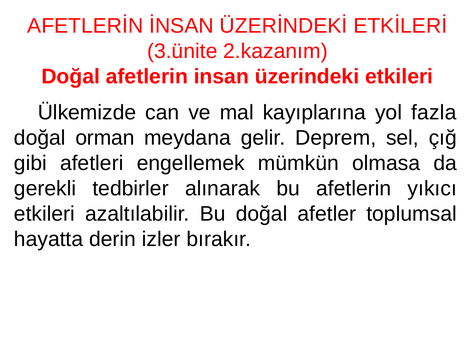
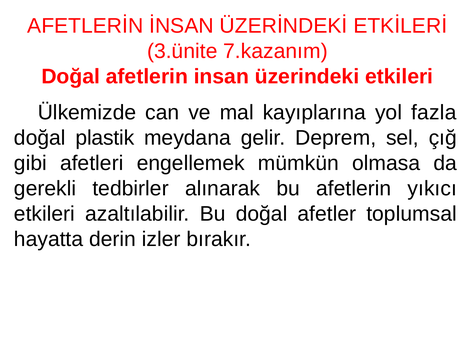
2.kazanım: 2.kazanım -> 7.kazanım
orman: orman -> plastik
